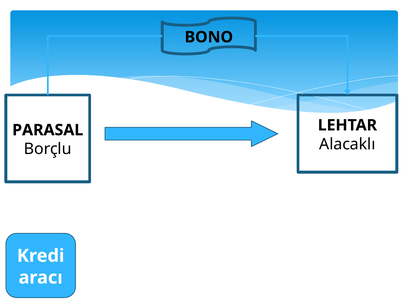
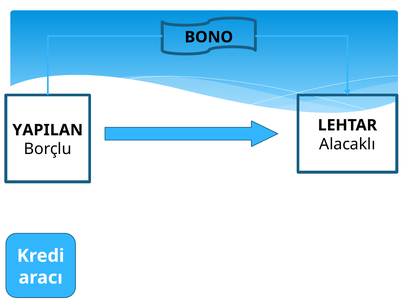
PARASAL: PARASAL -> YAPILAN
